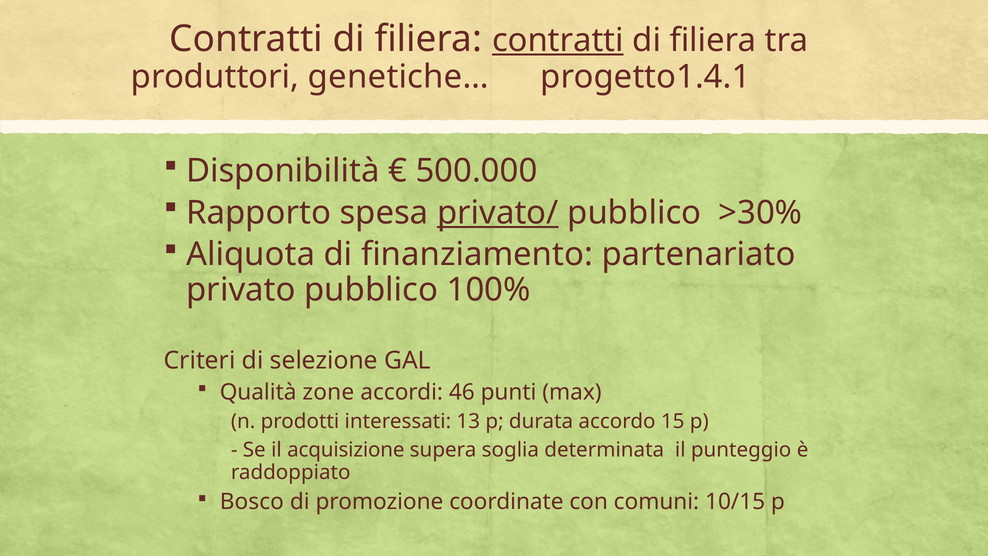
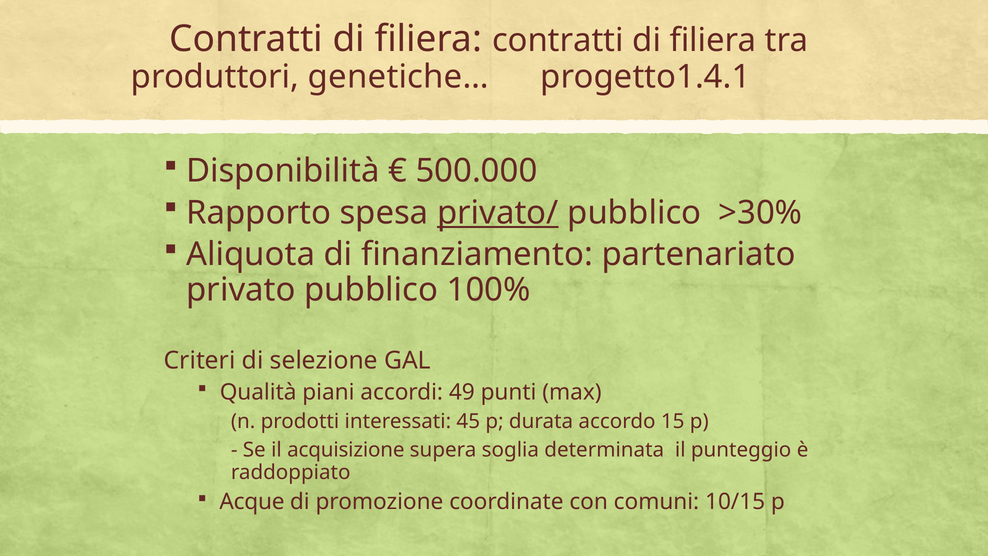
contratti at (558, 40) underline: present -> none
zone: zone -> piani
46: 46 -> 49
13: 13 -> 45
Bosco: Bosco -> Acque
